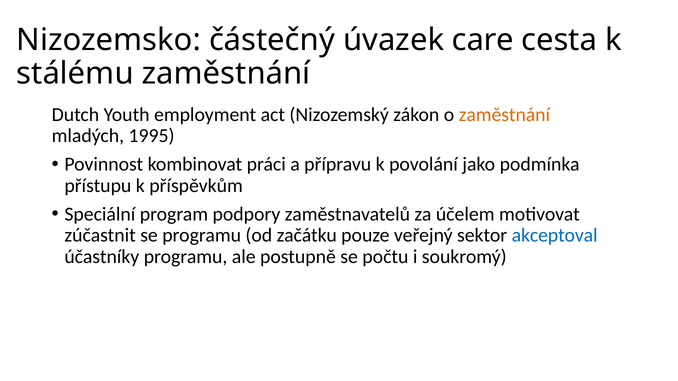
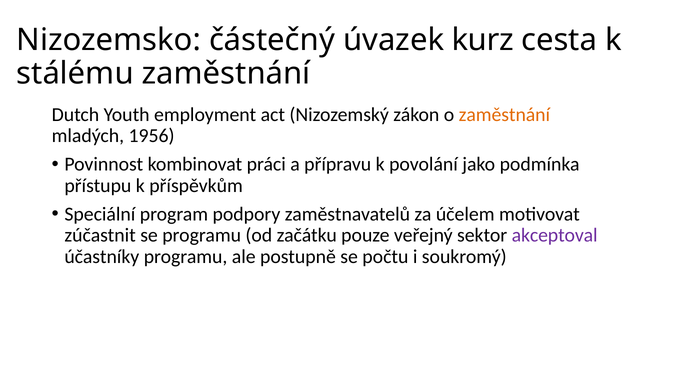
care: care -> kurz
1995: 1995 -> 1956
akceptoval colour: blue -> purple
